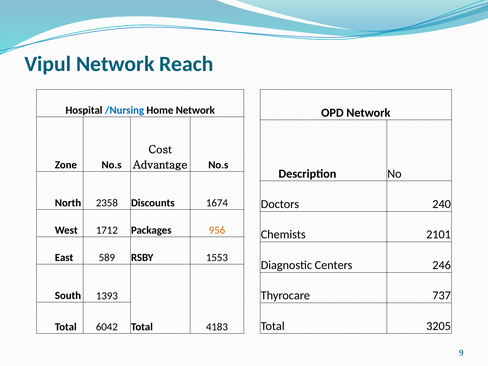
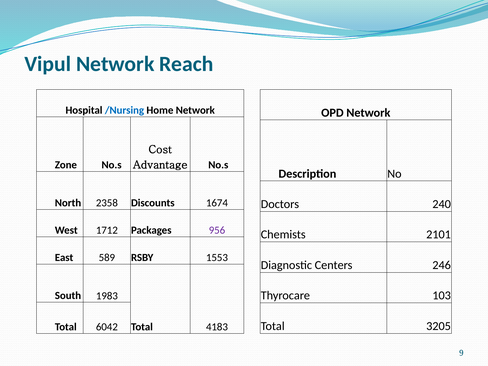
956 colour: orange -> purple
737: 737 -> 103
1393: 1393 -> 1983
